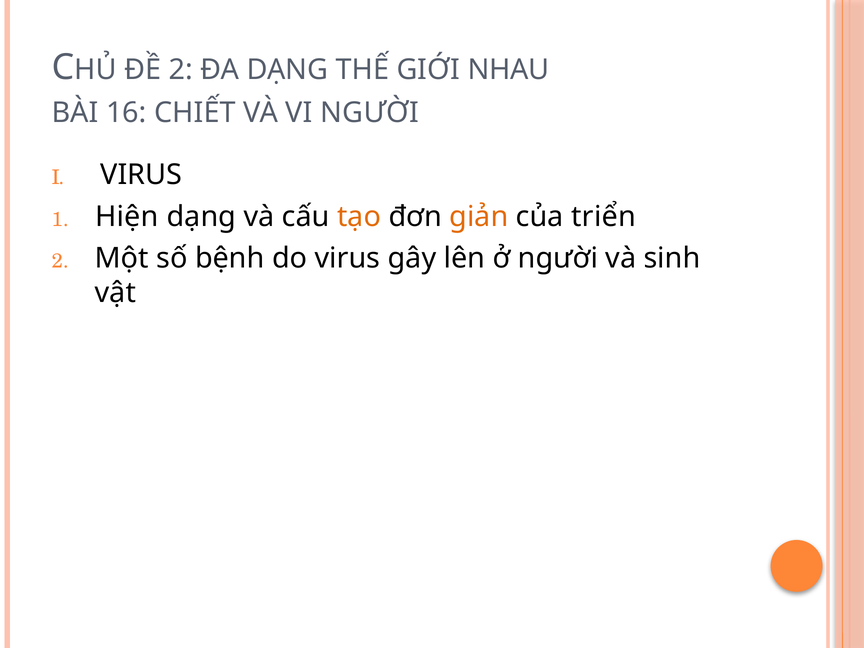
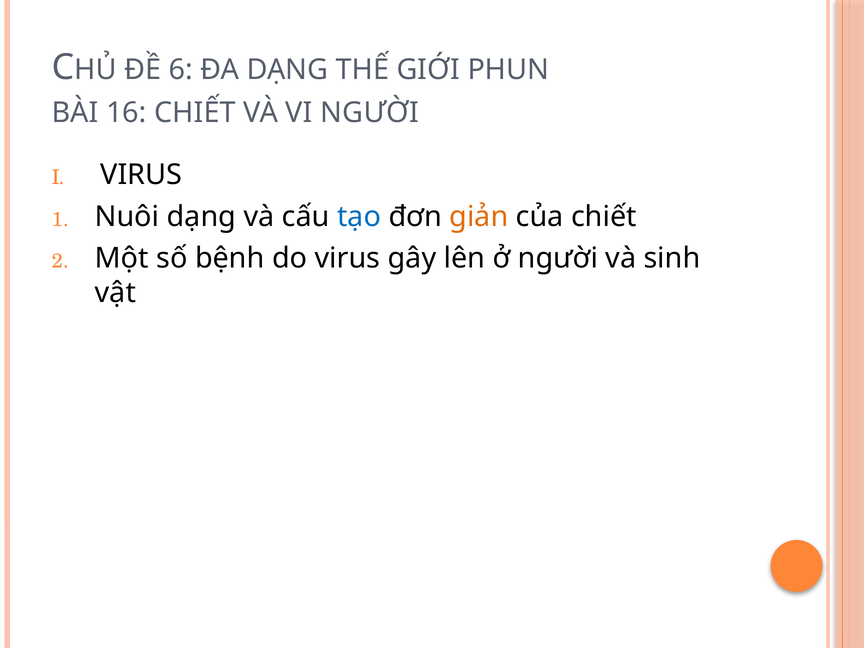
ĐỀ 2: 2 -> 6
NHAU: NHAU -> PHUN
Hiện: Hiện -> Nuôi
tạo colour: orange -> blue
của triển: triển -> chiết
